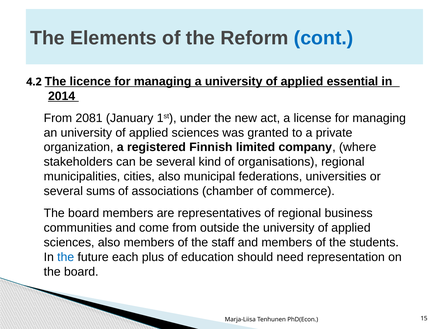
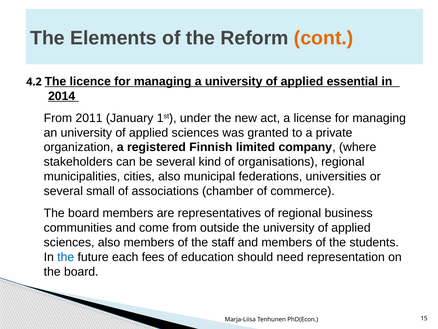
cont colour: blue -> orange
2081: 2081 -> 2011
sums: sums -> small
plus: plus -> fees
